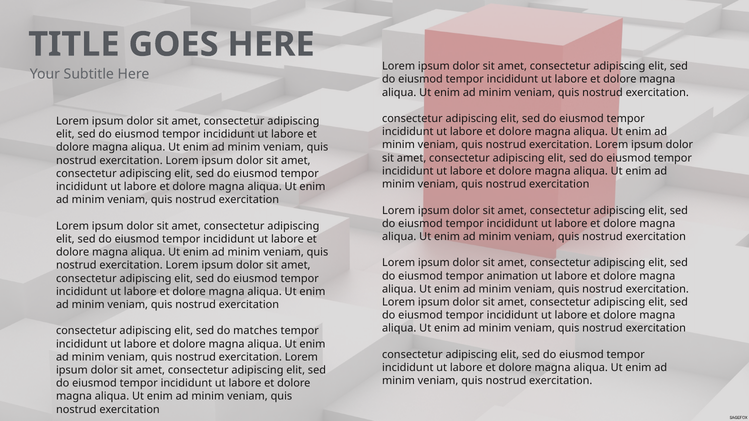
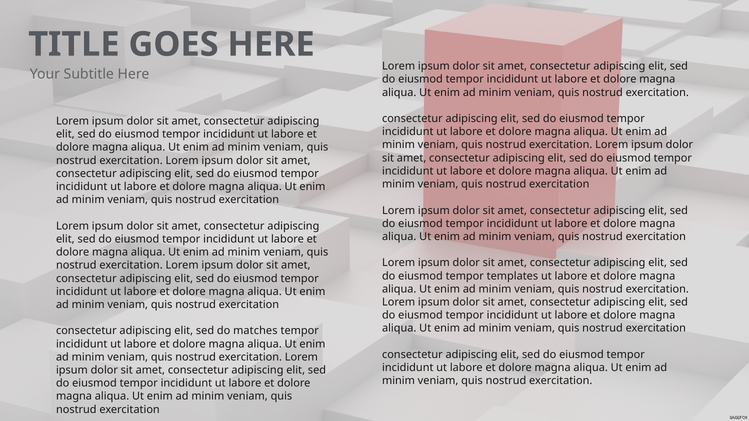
animation: animation -> templates
